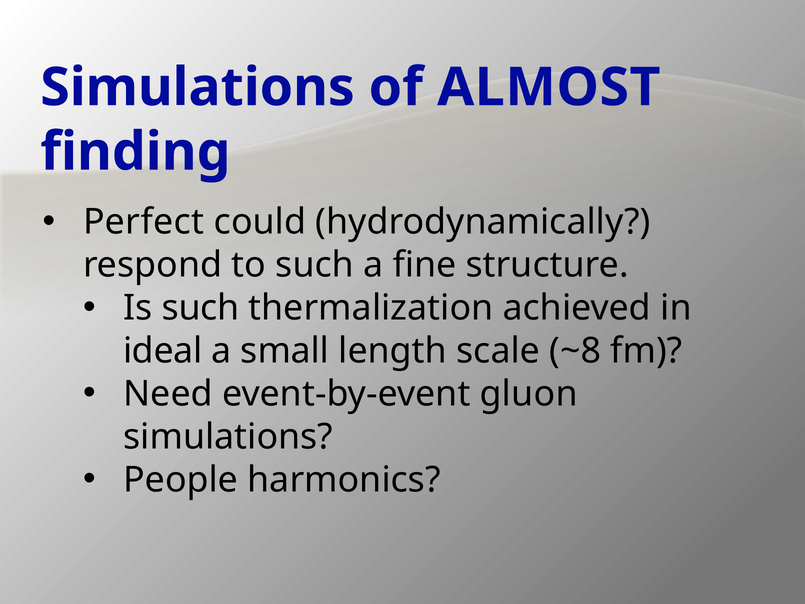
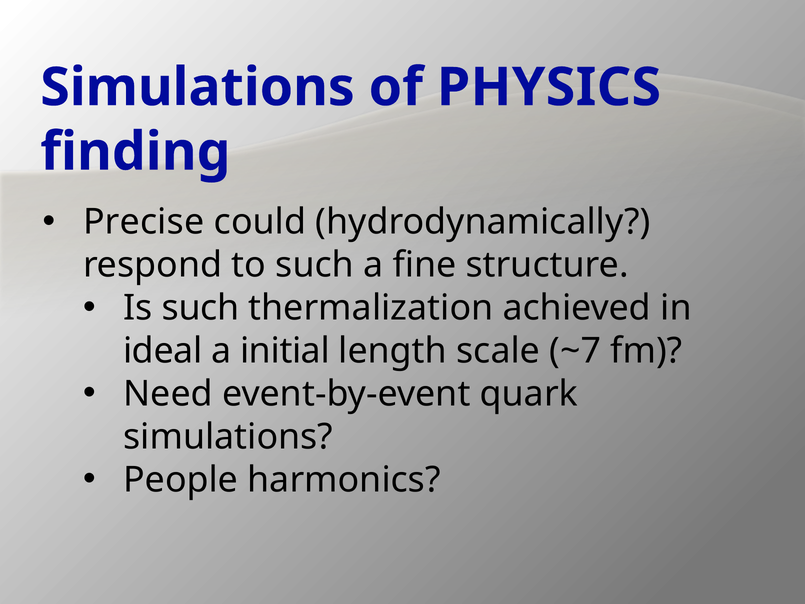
ALMOST: ALMOST -> PHYSICS
Perfect: Perfect -> Precise
small: small -> initial
~8: ~8 -> ~7
gluon: gluon -> quark
